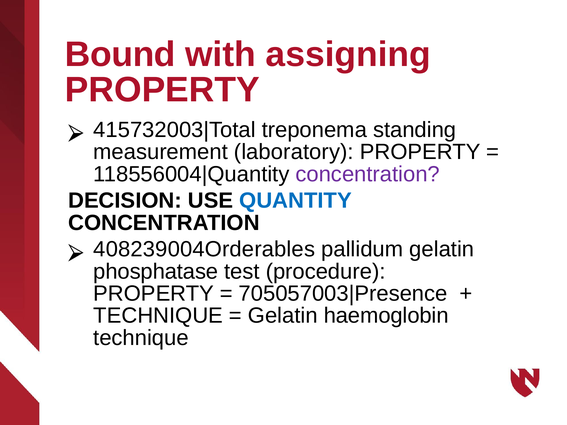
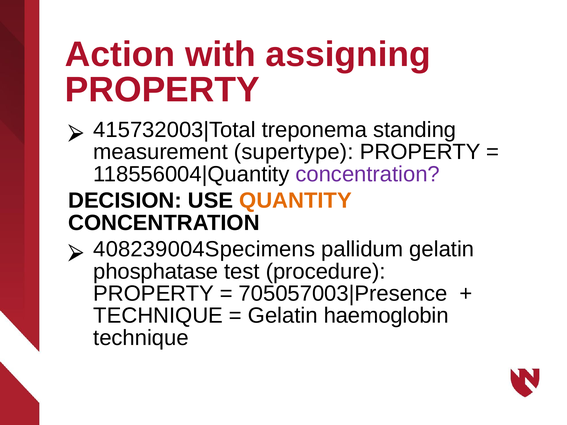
Bound: Bound -> Action
laboratory: laboratory -> supertype
QUANTITY colour: blue -> orange
408239004Orderables: 408239004Orderables -> 408239004Specimens
